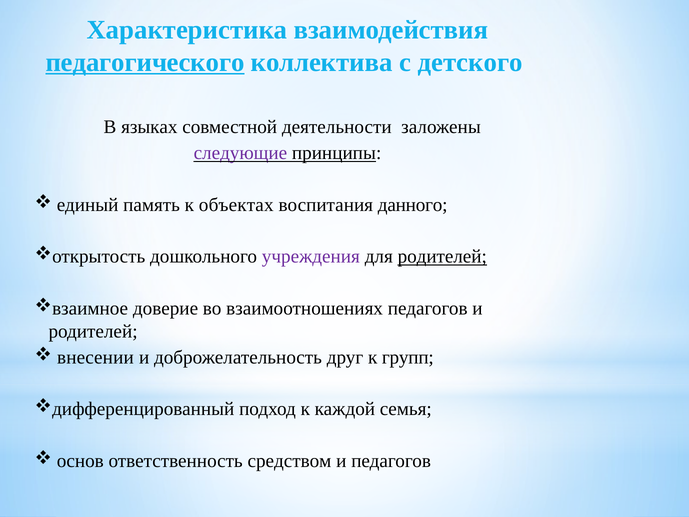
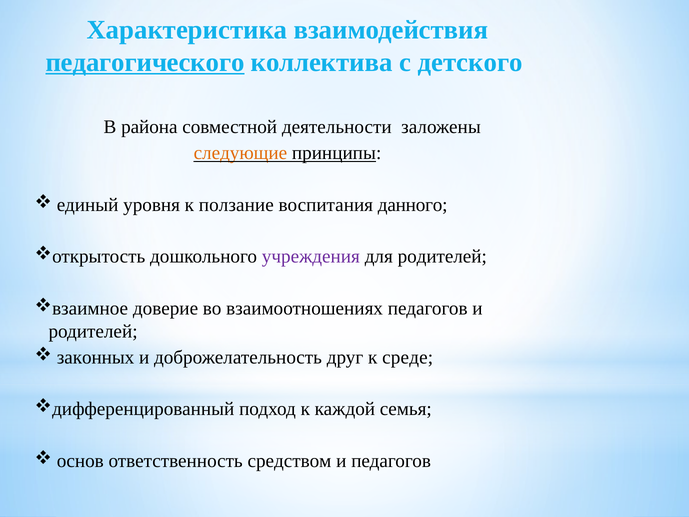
языках: языках -> района
следующие colour: purple -> orange
память: память -> уровня
объектах: объектах -> ползание
родителей at (442, 257) underline: present -> none
внесении: внесении -> законных
групп: групп -> среде
